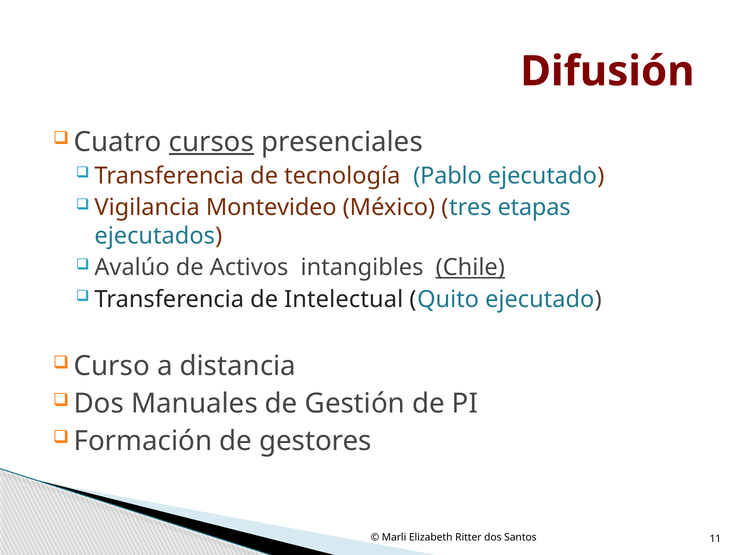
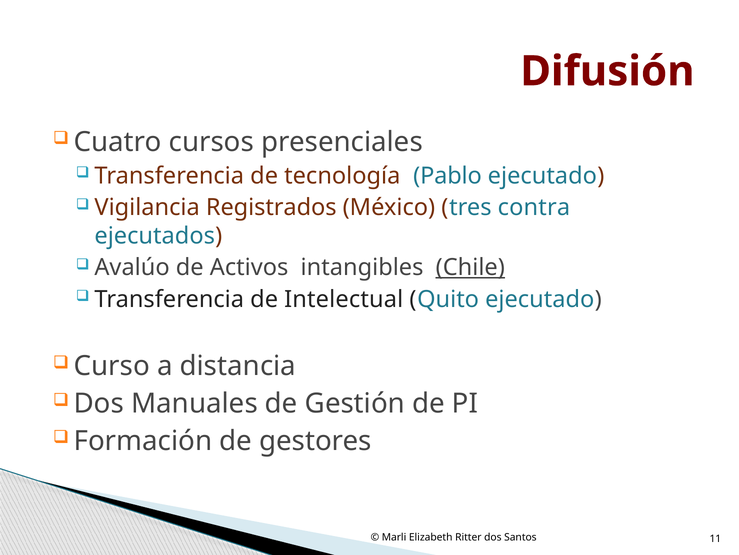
cursos underline: present -> none
Montevideo: Montevideo -> Registrados
etapas: etapas -> contra
